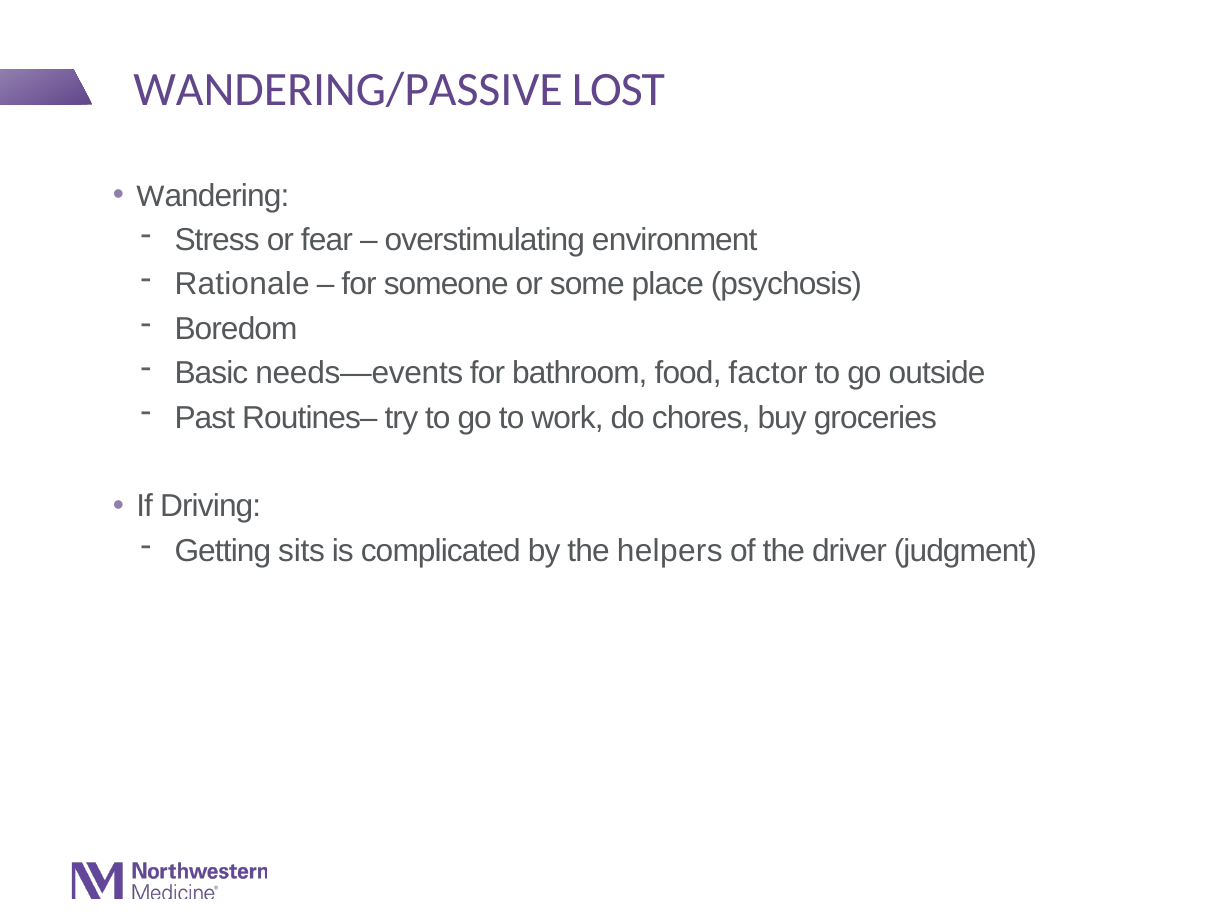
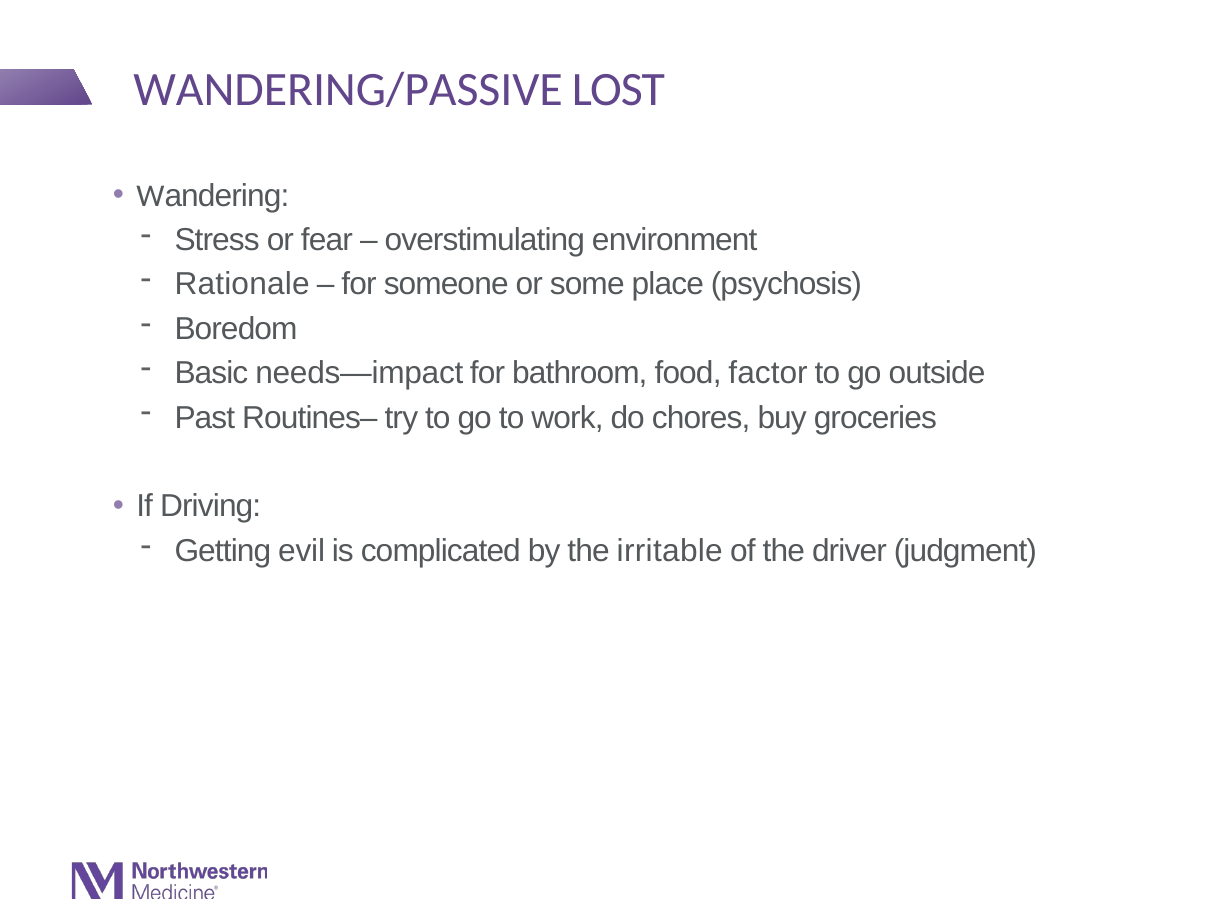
needs—events: needs—events -> needs—impact
sits: sits -> evil
helpers: helpers -> irritable
